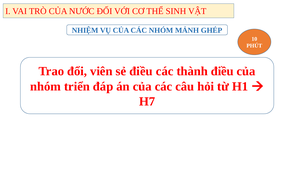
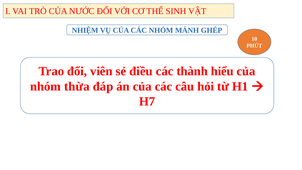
thành điều: điều -> hiểu
triển: triển -> thừa
